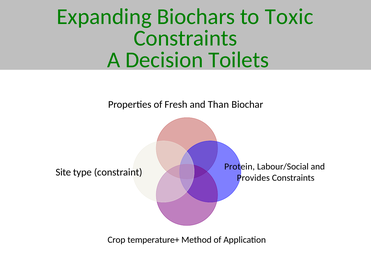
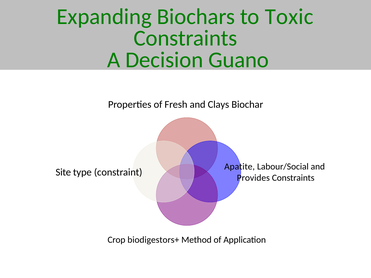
Toilets: Toilets -> Guano
Than: Than -> Clays
Protein: Protein -> Apatite
temperature+: temperature+ -> biodigestors+
